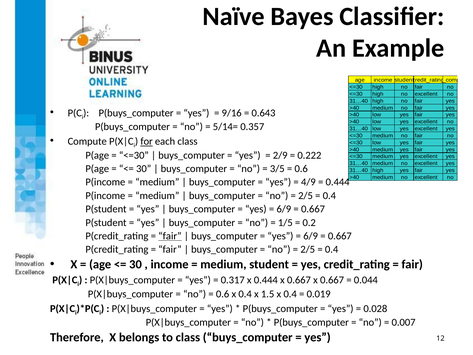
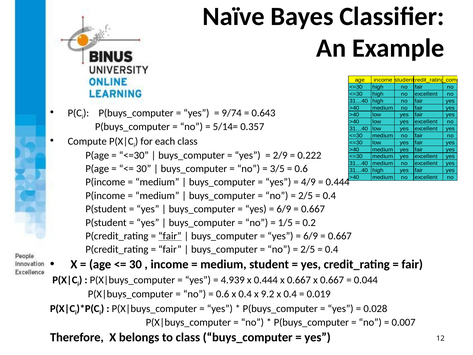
9/16: 9/16 -> 9/74
for underline: present -> none
0.317: 0.317 -> 4.939
1.5: 1.5 -> 9.2
